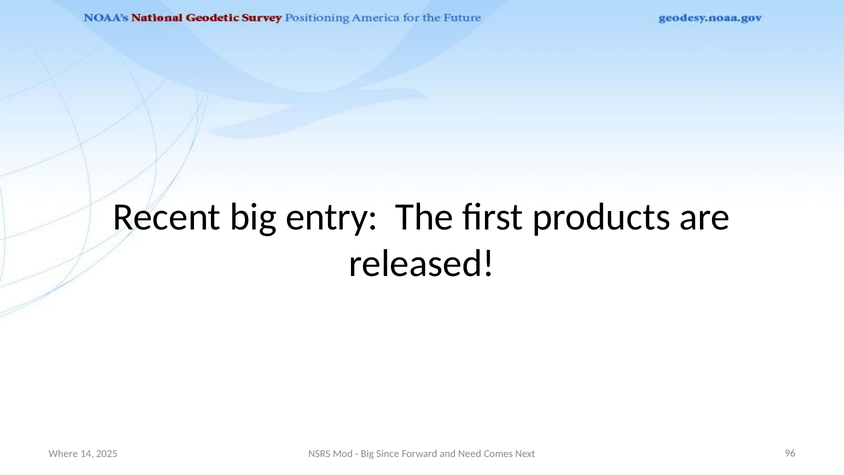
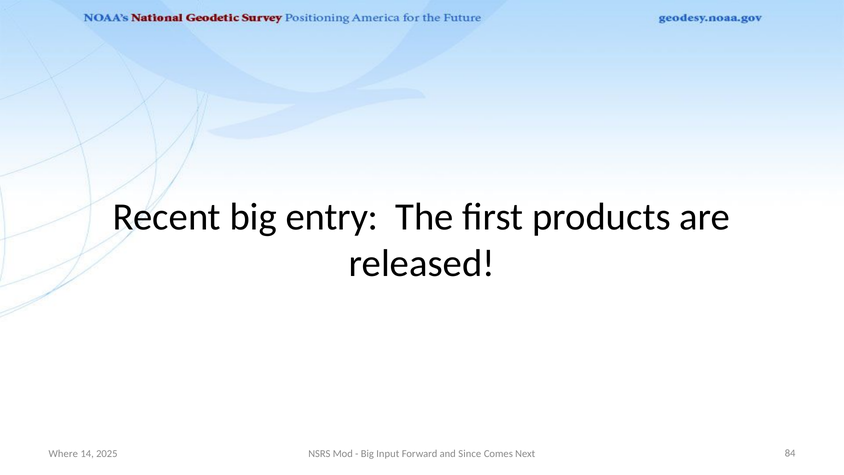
Since: Since -> Input
Need: Need -> Since
96: 96 -> 84
